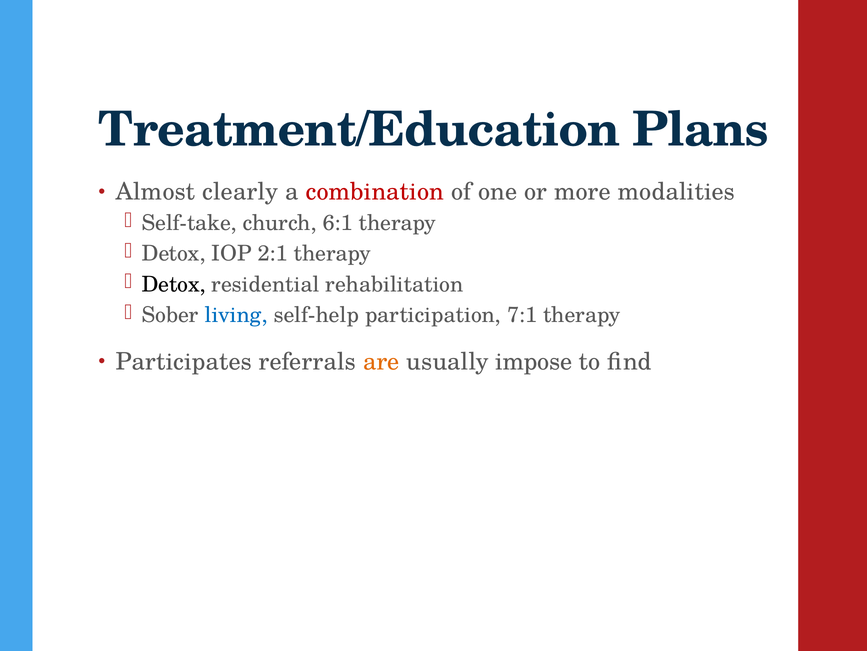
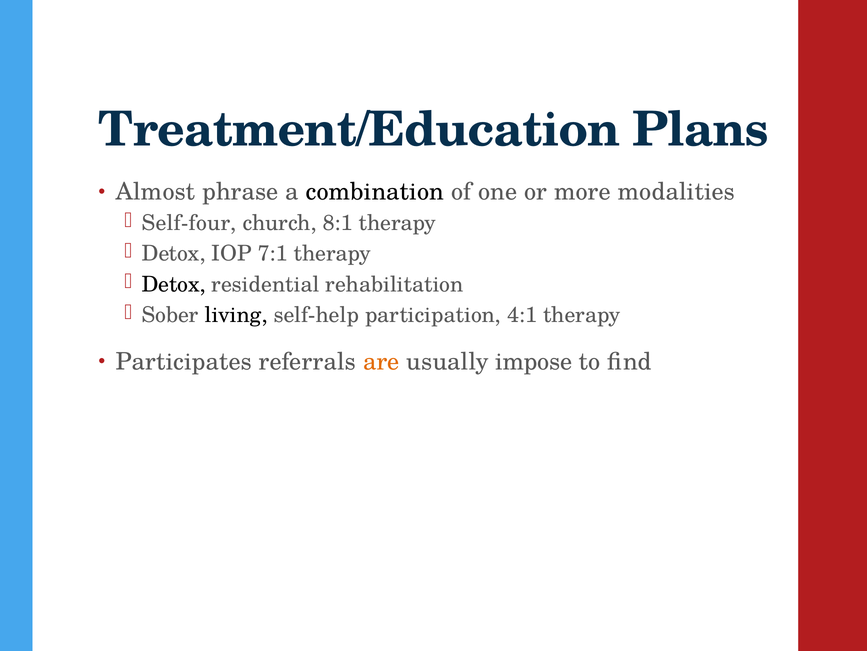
clearly: clearly -> phrase
combination colour: red -> black
Self-take: Self-take -> Self-four
6:1: 6:1 -> 8:1
2:1: 2:1 -> 7:1
living colour: blue -> black
7:1: 7:1 -> 4:1
